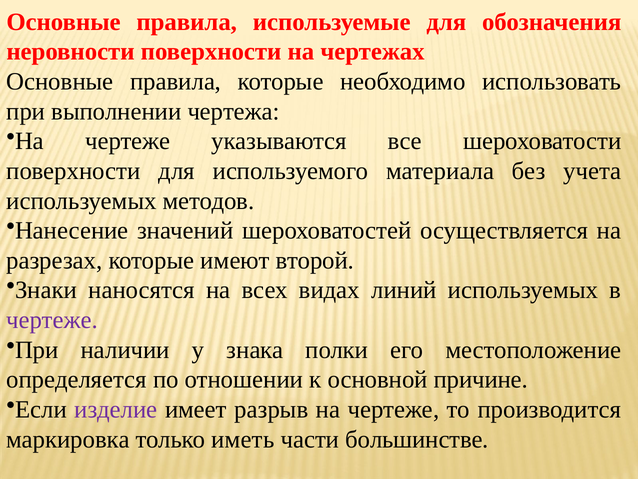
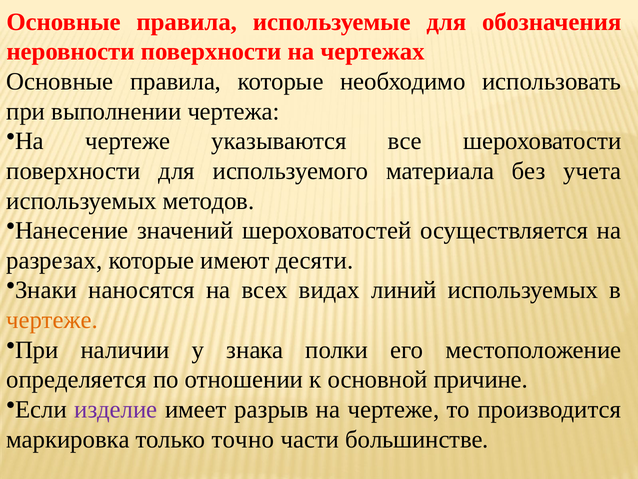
второй: второй -> десяти
чертеже at (52, 320) colour: purple -> orange
иметь: иметь -> точно
